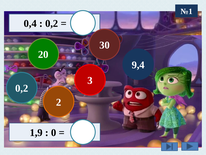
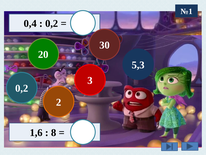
9,4: 9,4 -> 5,3
1,9: 1,9 -> 1,6
0: 0 -> 8
